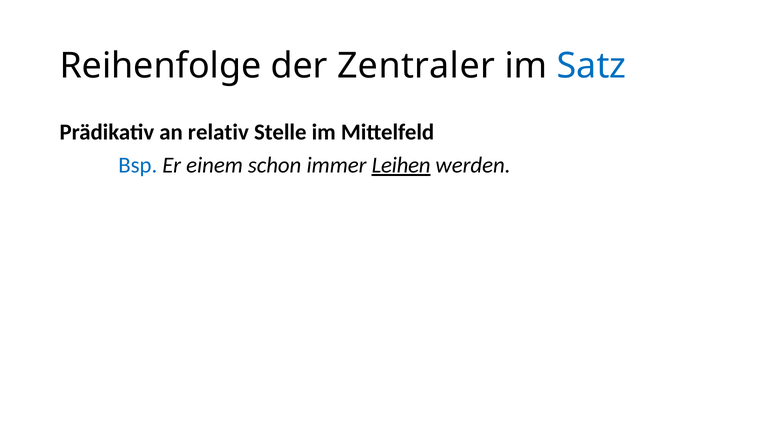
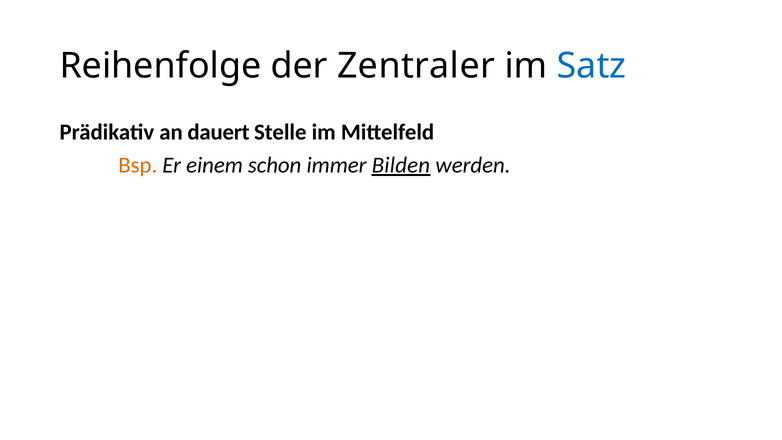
relativ: relativ -> dauert
Bsp colour: blue -> orange
Leihen: Leihen -> Bilden
